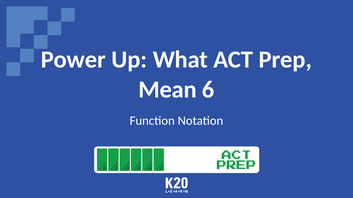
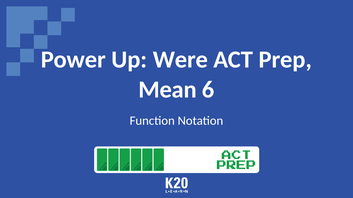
What: What -> Were
